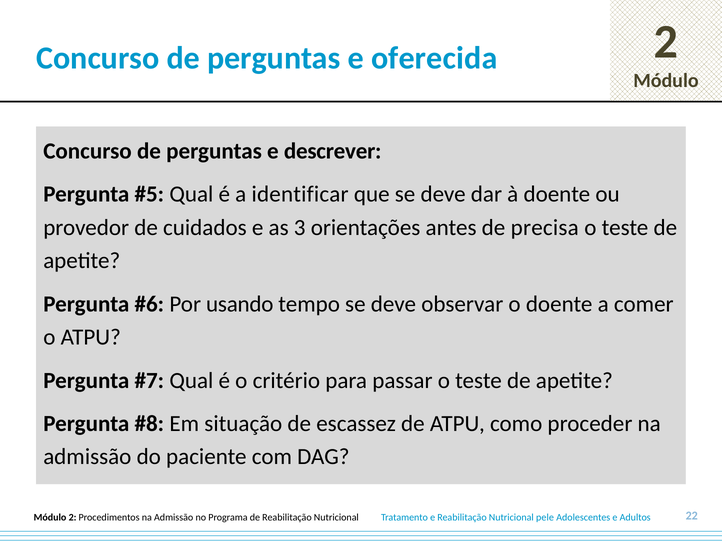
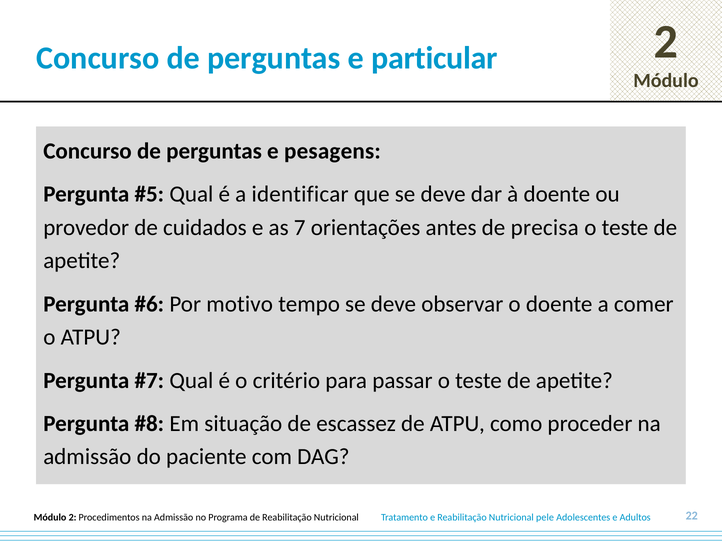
oferecida: oferecida -> particular
descrever: descrever -> pesagens
3: 3 -> 7
usando: usando -> motivo
